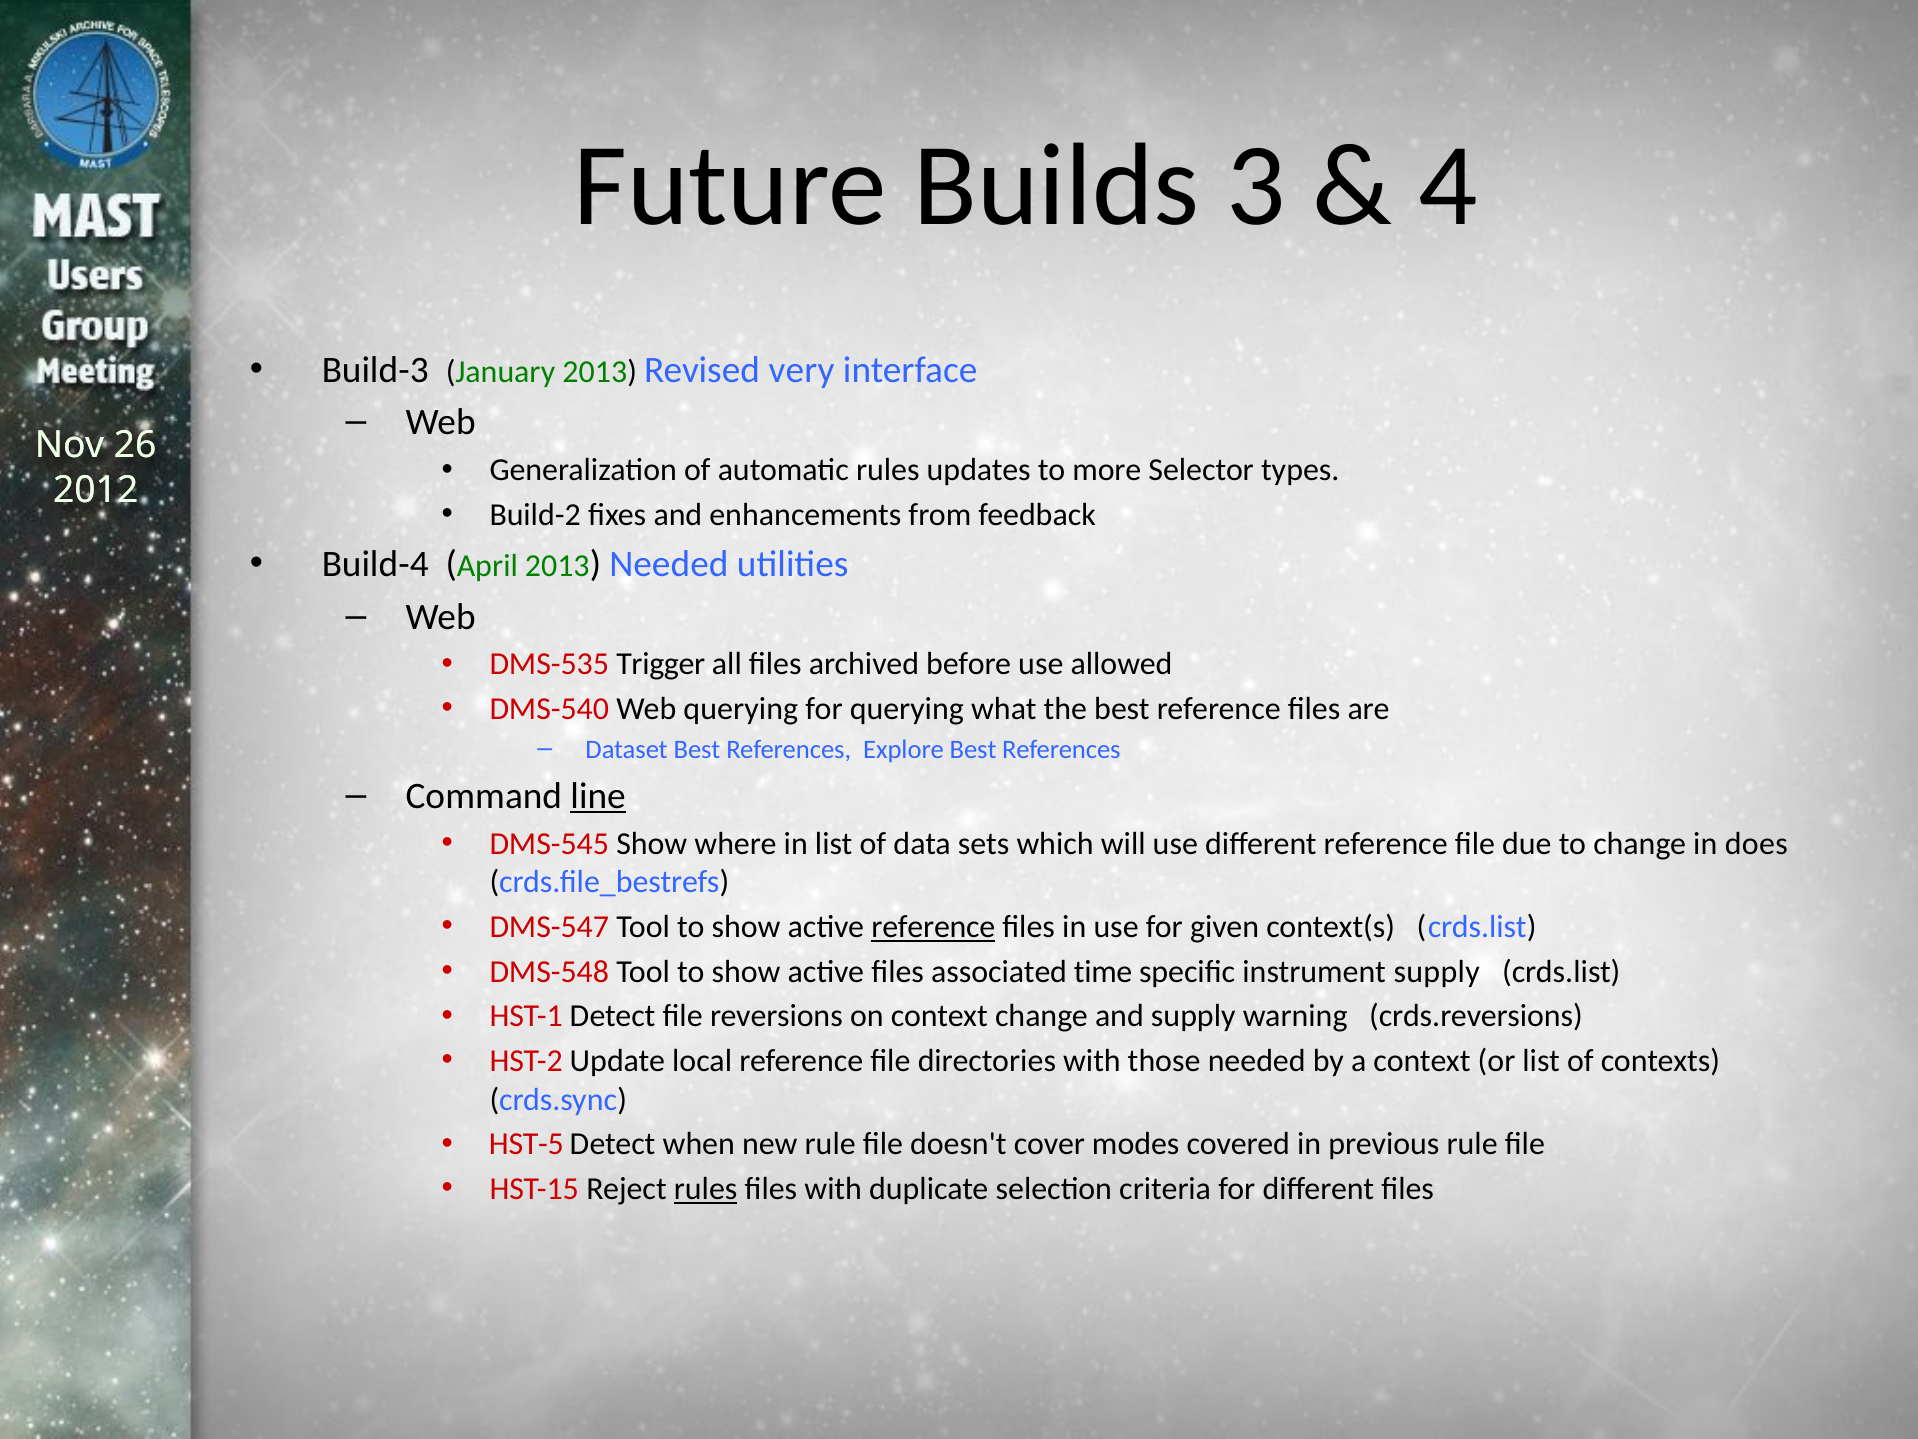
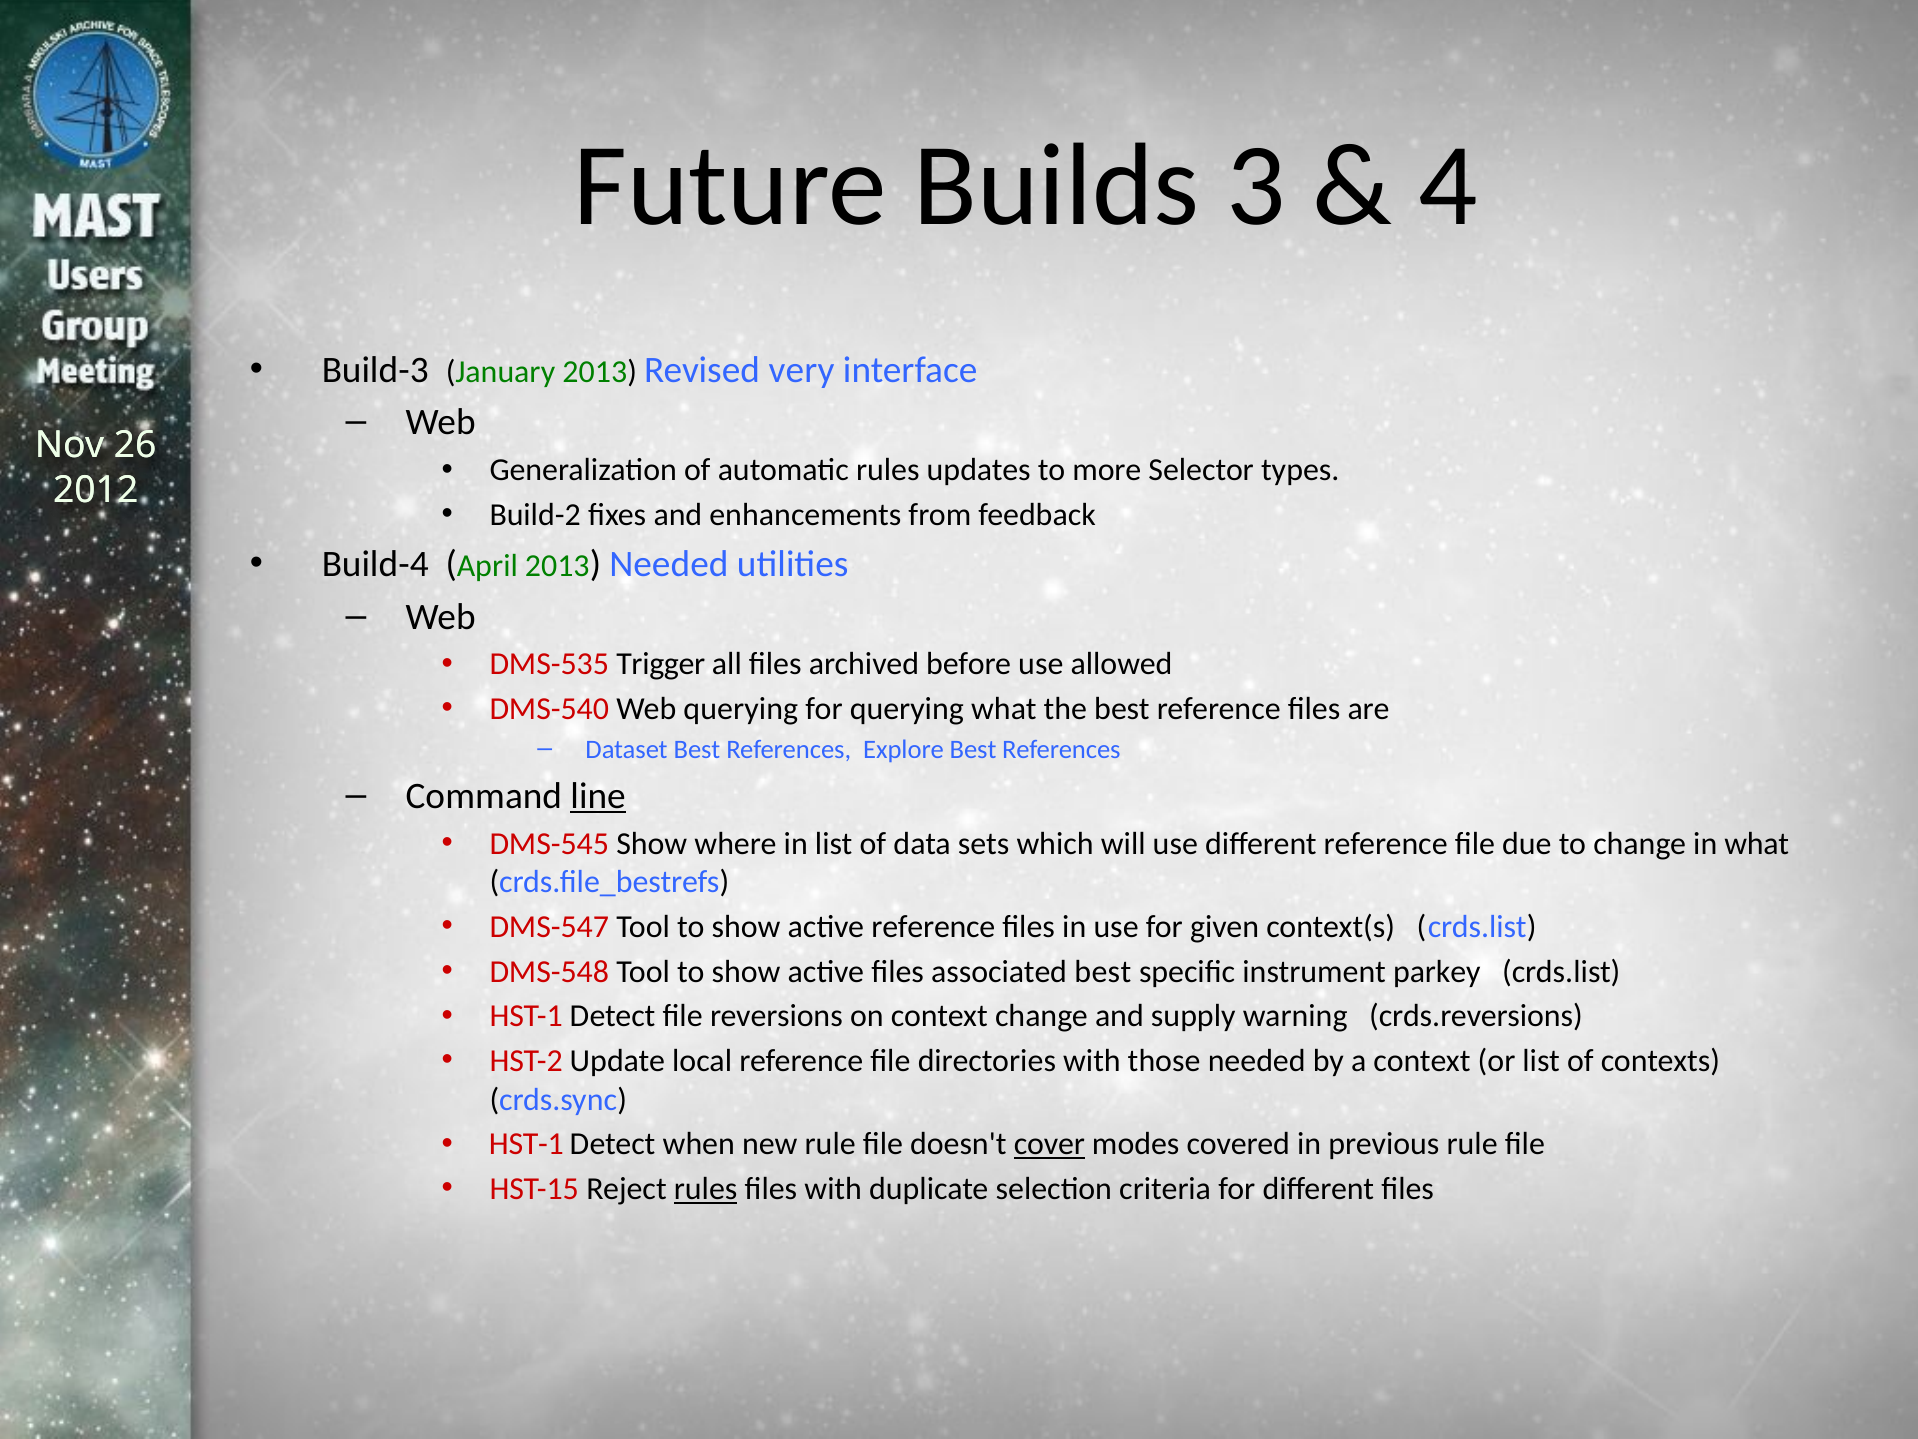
in does: does -> what
reference at (933, 926) underline: present -> none
associated time: time -> best
instrument supply: supply -> parkey
HST-5 at (526, 1144): HST-5 -> HST-1
cover underline: none -> present
